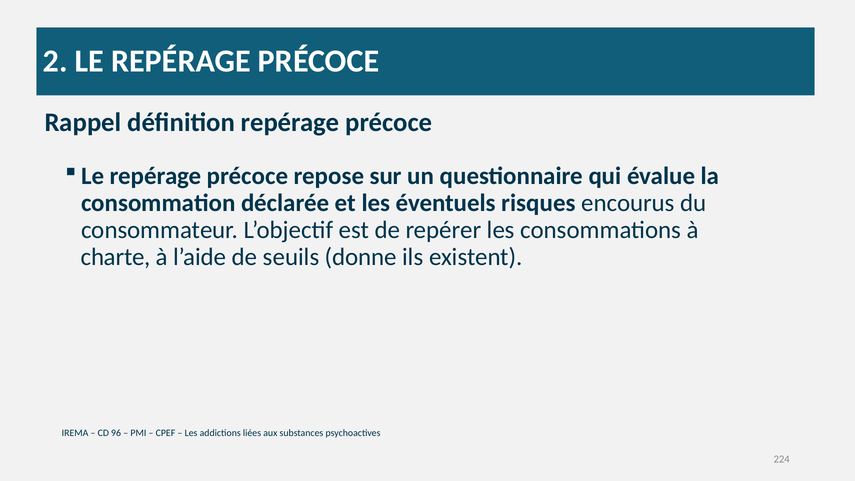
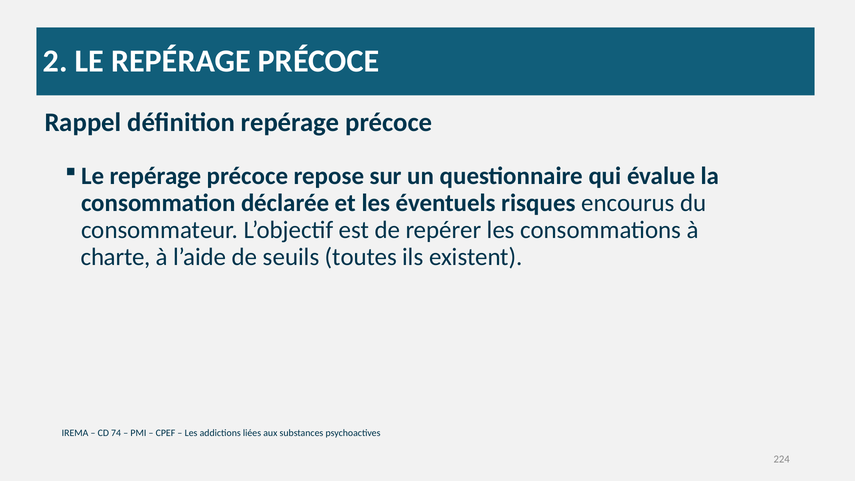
donne: donne -> toutes
96: 96 -> 74
